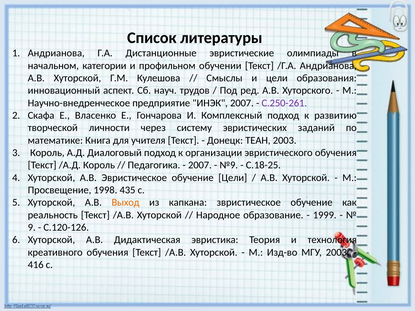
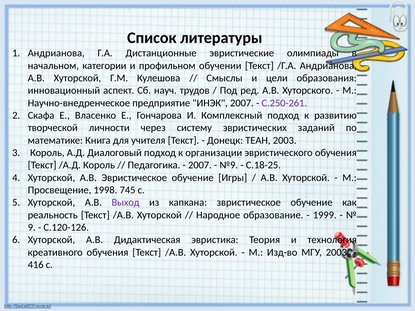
обучение Цели: Цели -> Игры
435: 435 -> 745
Выход colour: orange -> purple
